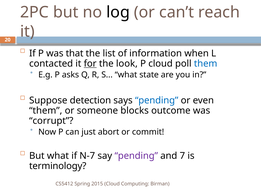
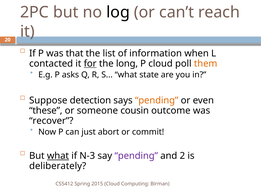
look: look -> long
them at (206, 63) colour: blue -> orange
pending at (157, 100) colour: blue -> orange
them at (46, 110): them -> these
blocks: blocks -> cousin
corrupt: corrupt -> recover
what at (58, 156) underline: none -> present
N-7: N-7 -> N-3
7: 7 -> 2
terminology: terminology -> deliberately
